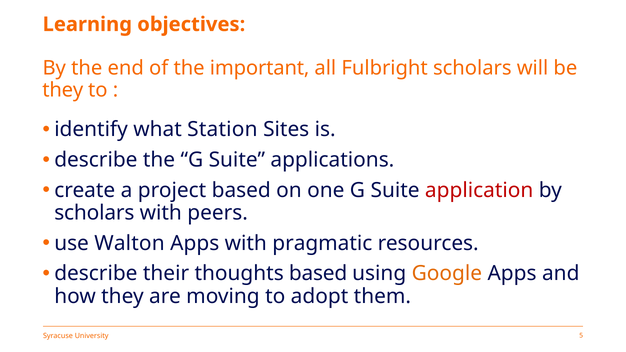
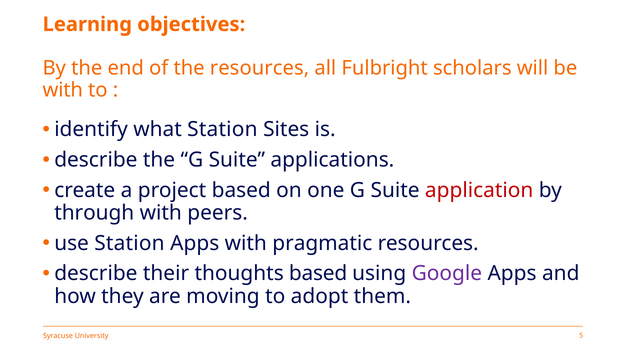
the important: important -> resources
they at (63, 90): they -> with
scholars at (94, 213): scholars -> through
use Walton: Walton -> Station
Google colour: orange -> purple
